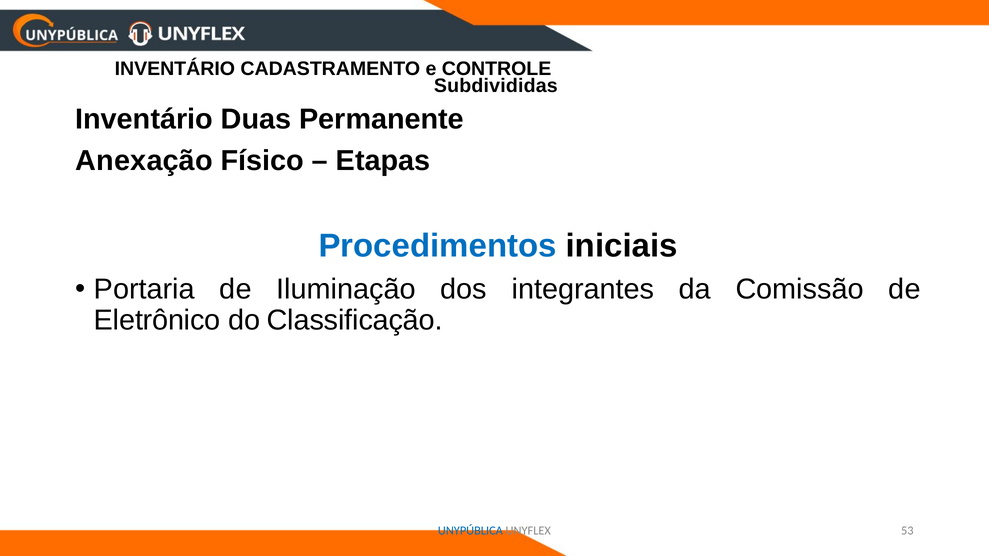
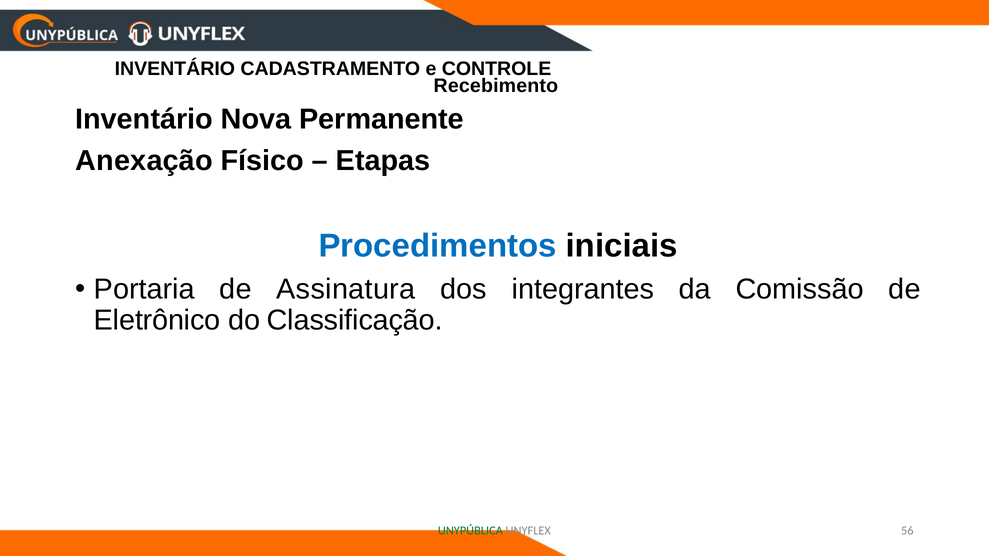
Subdivididas: Subdivididas -> Recebimento
Duas: Duas -> Nova
Iluminação: Iluminação -> Assinatura
UNYPÚBLICA colour: blue -> green
53: 53 -> 56
